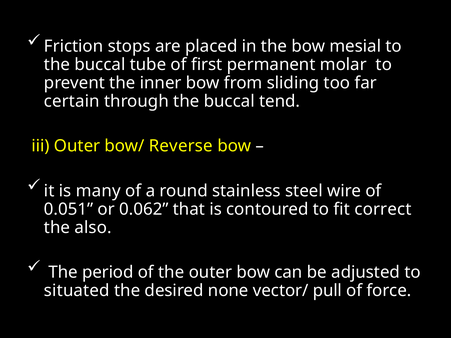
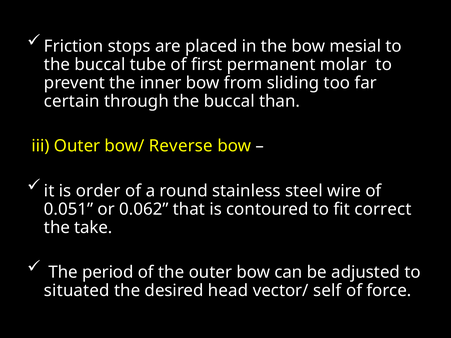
tend: tend -> than
many: many -> order
also: also -> take
none: none -> head
pull: pull -> self
